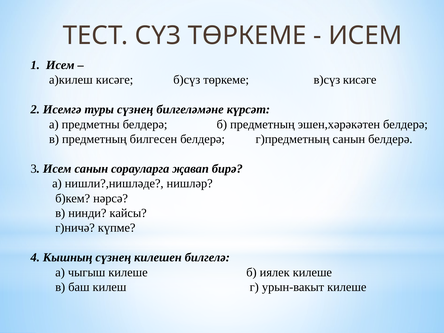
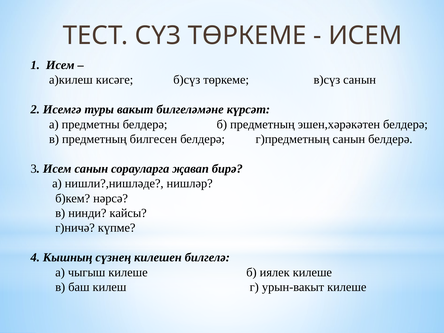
в)сүз кисәге: кисәге -> санын
туры сүзнең: сүзнең -> вакыт
